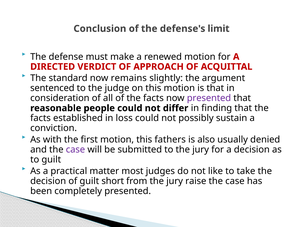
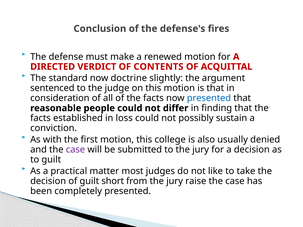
limit: limit -> fires
APPROACH: APPROACH -> CONTENTS
remains: remains -> doctrine
presented at (209, 98) colour: purple -> blue
fathers: fathers -> college
